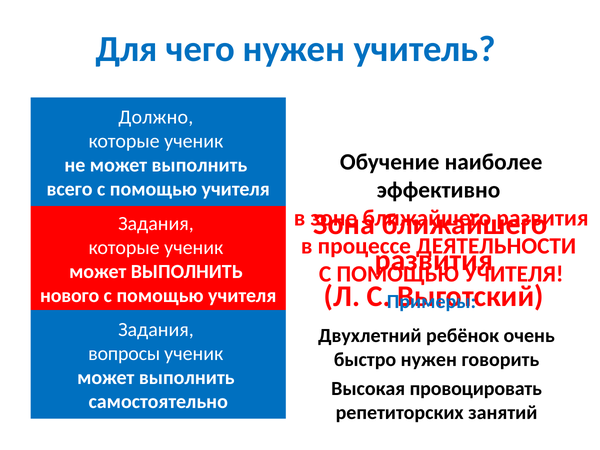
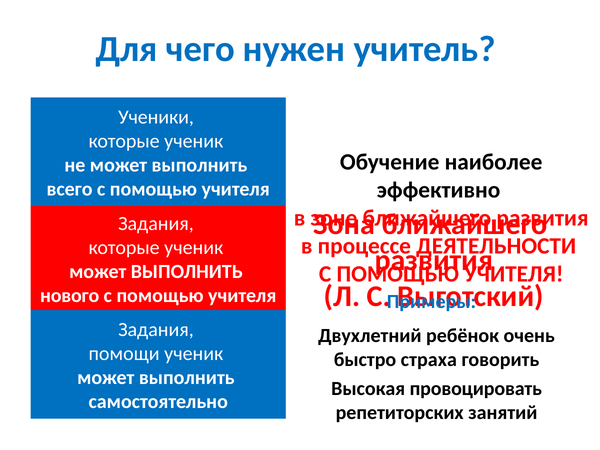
Должно: Должно -> Ученики
вопросы: вопросы -> помощи
быстро нужен: нужен -> страха
